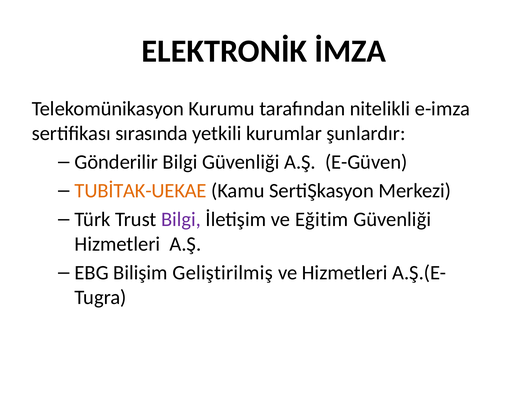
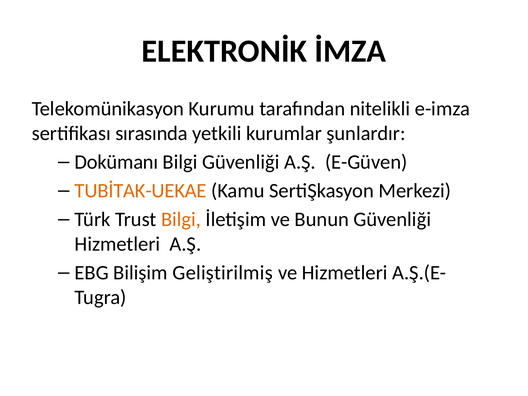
Gönderilir: Gönderilir -> Dokümanı
Bilgi at (181, 219) colour: purple -> orange
Eğitim: Eğitim -> Bunun
